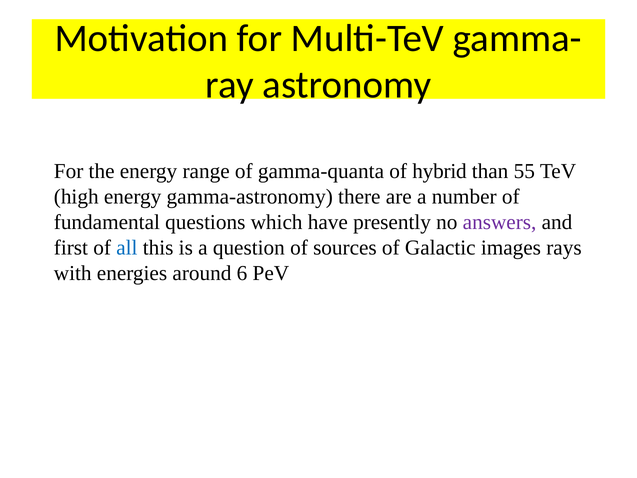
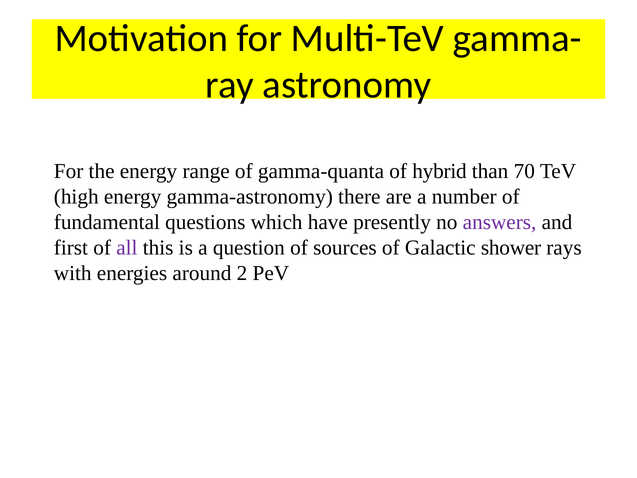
55: 55 -> 70
all colour: blue -> purple
images: images -> shower
6: 6 -> 2
